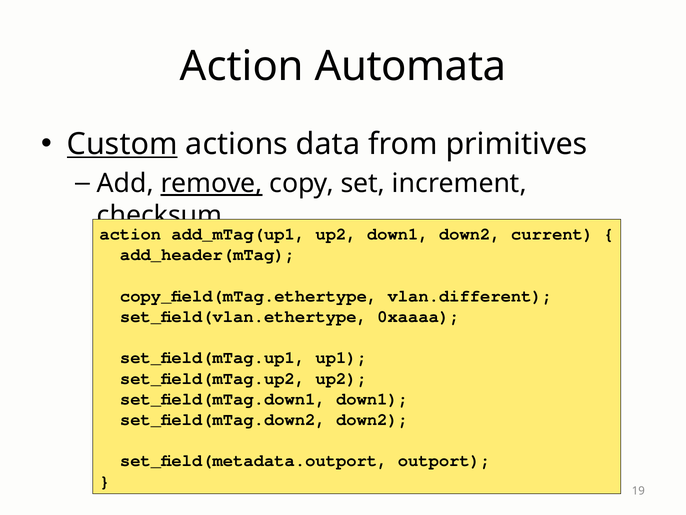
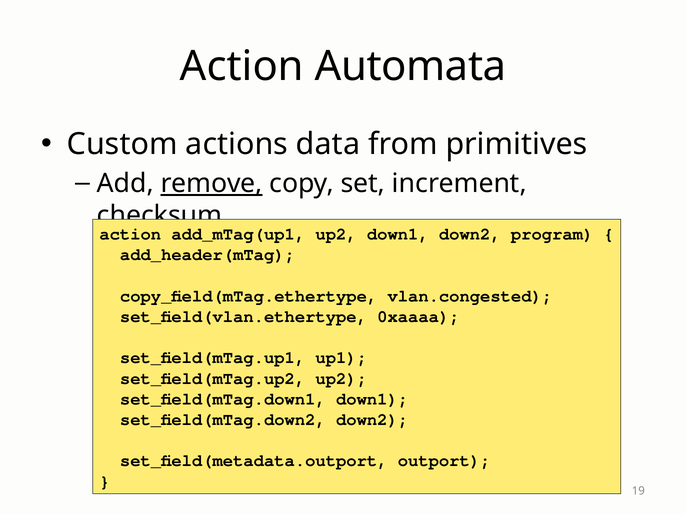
Custom underline: present -> none
current: current -> program
vlan.different: vlan.different -> vlan.congested
